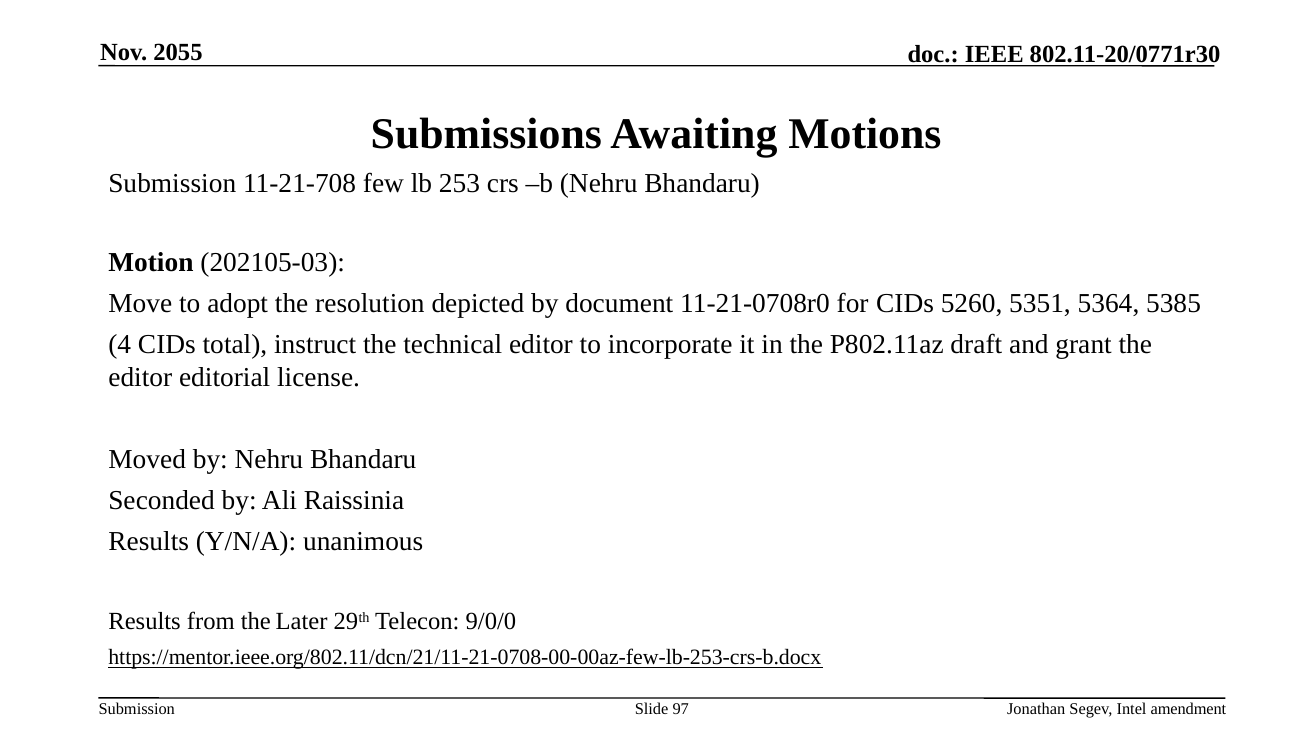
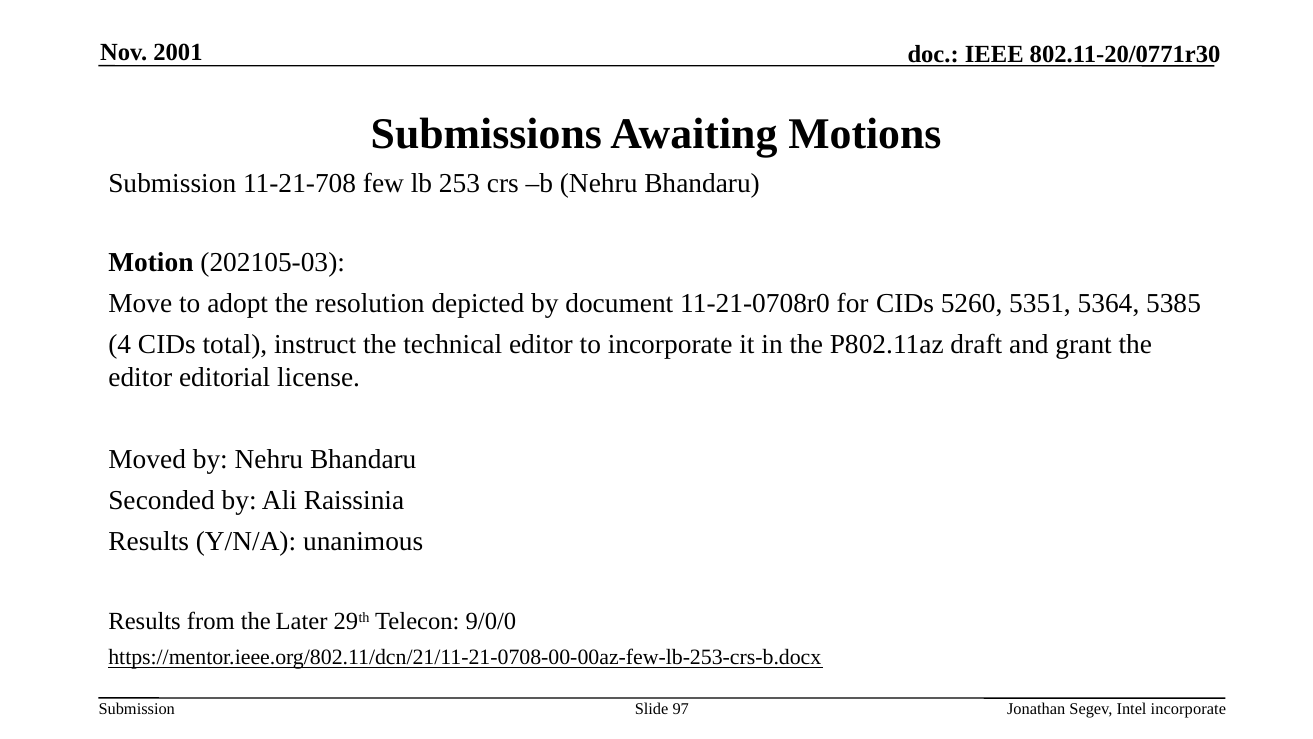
2055: 2055 -> 2001
Intel amendment: amendment -> incorporate
